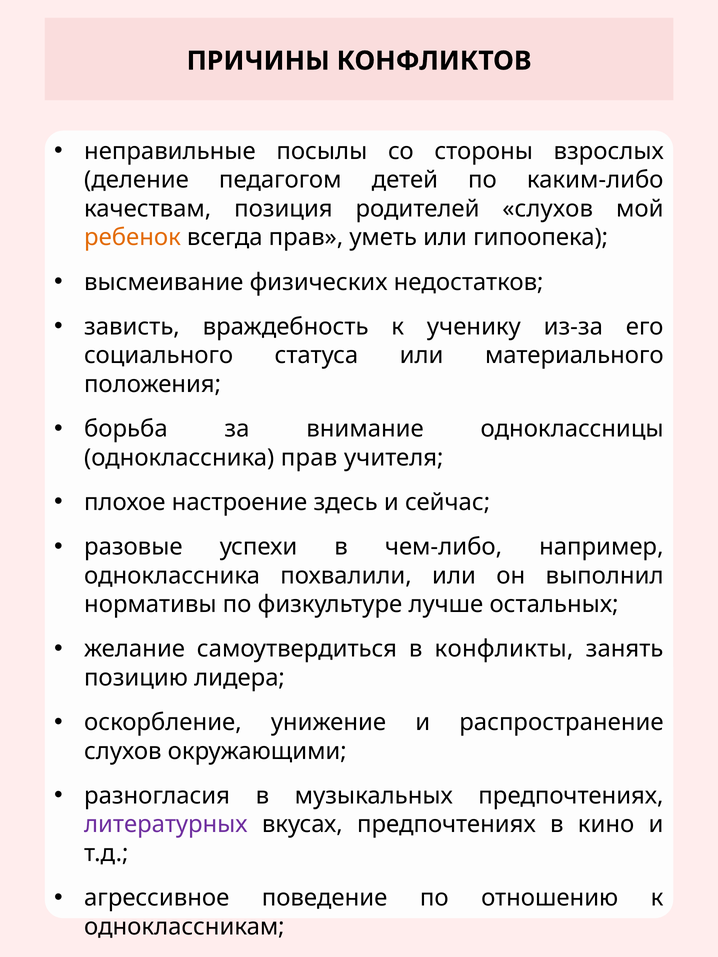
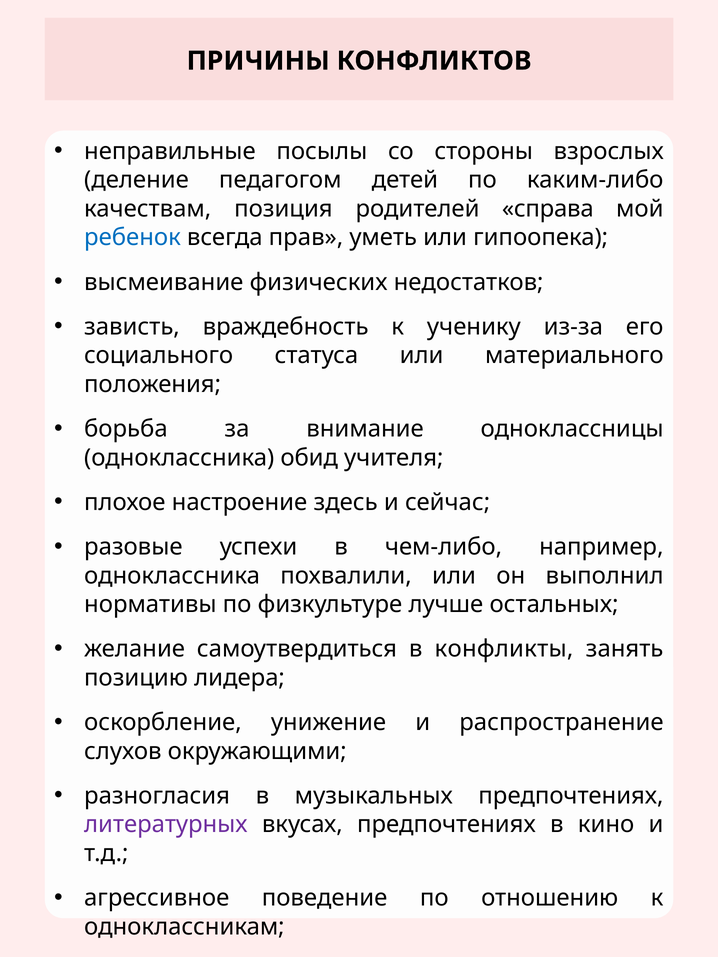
родителей слухов: слухов -> справа
ребенок colour: orange -> blue
одноклассника прав: прав -> обид
